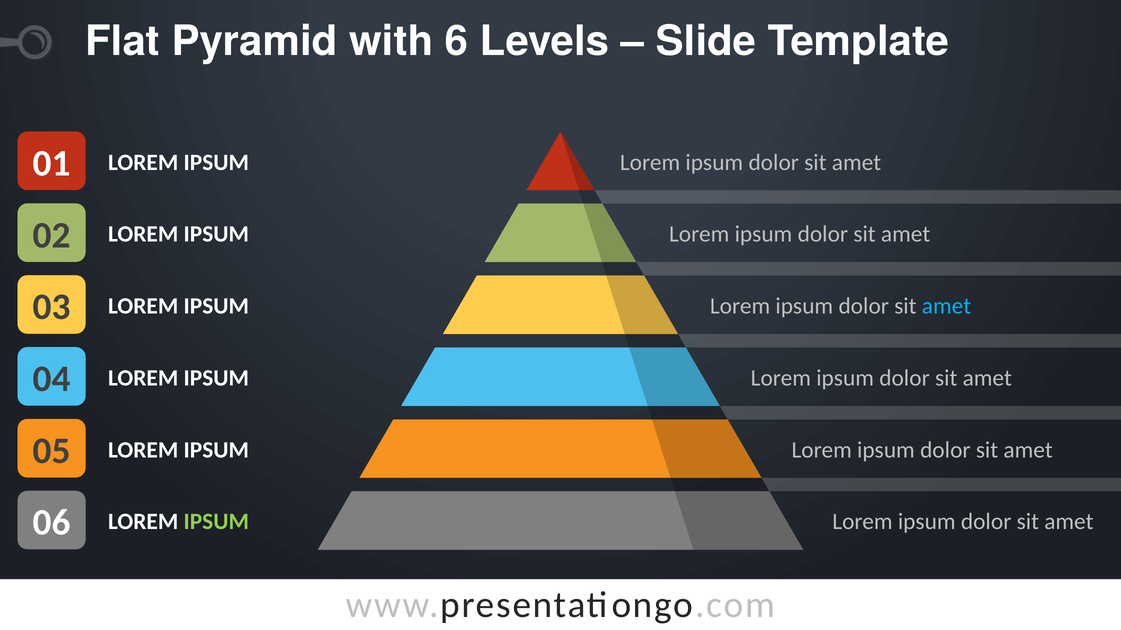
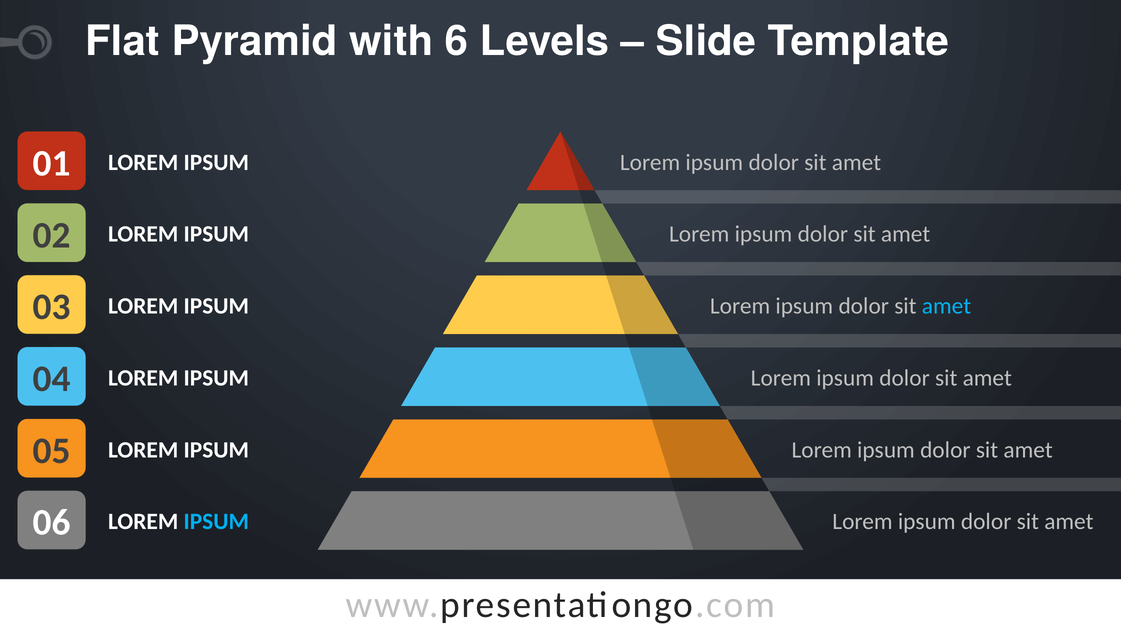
IPSUM at (216, 522) colour: light green -> light blue
